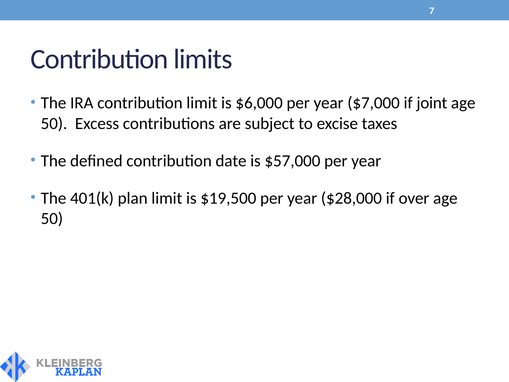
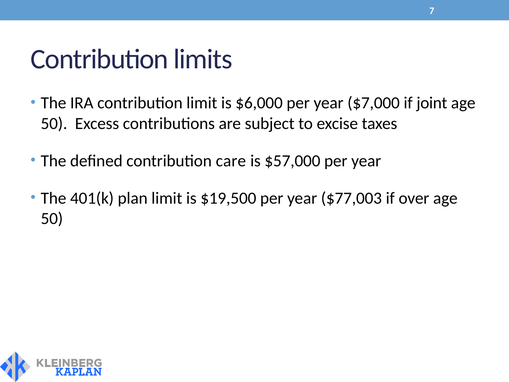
date: date -> care
$28,000: $28,000 -> $77,003
